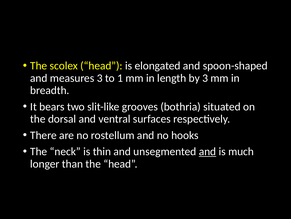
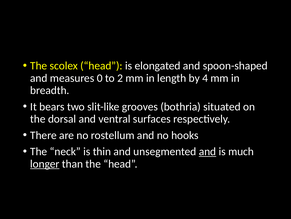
measures 3: 3 -> 0
1: 1 -> 2
by 3: 3 -> 4
longer underline: none -> present
